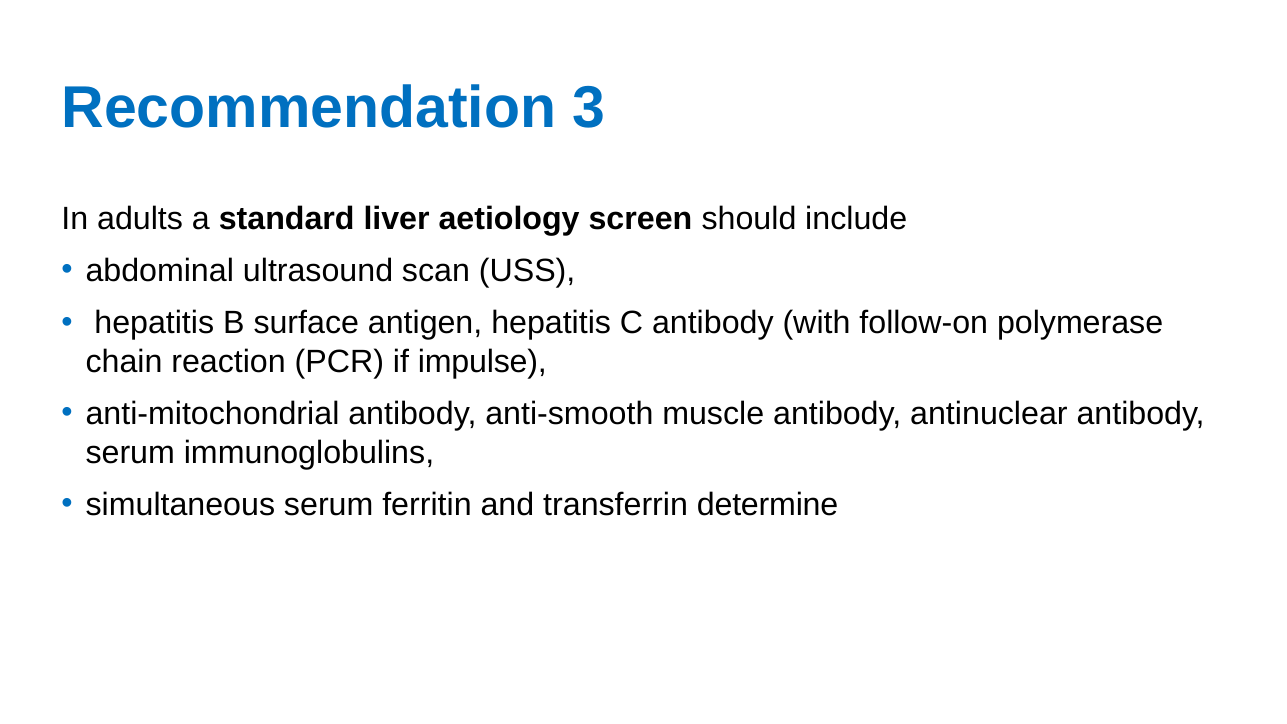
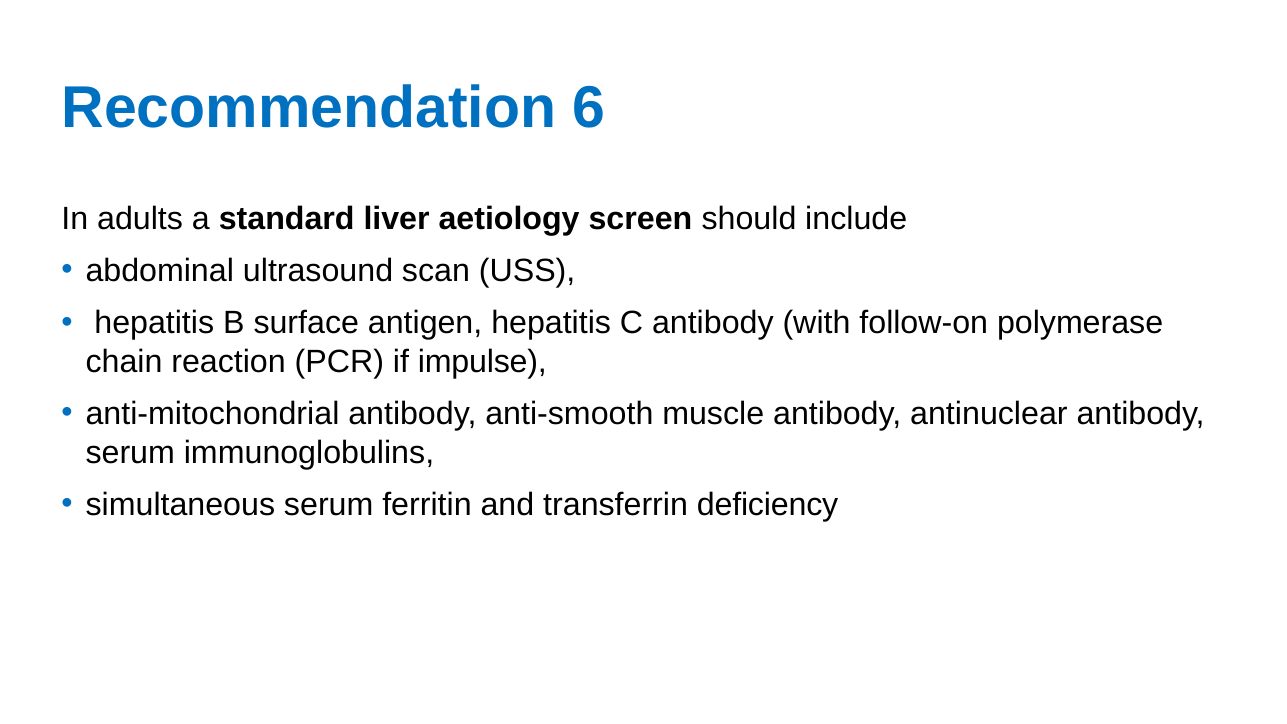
3: 3 -> 6
determine: determine -> deficiency
